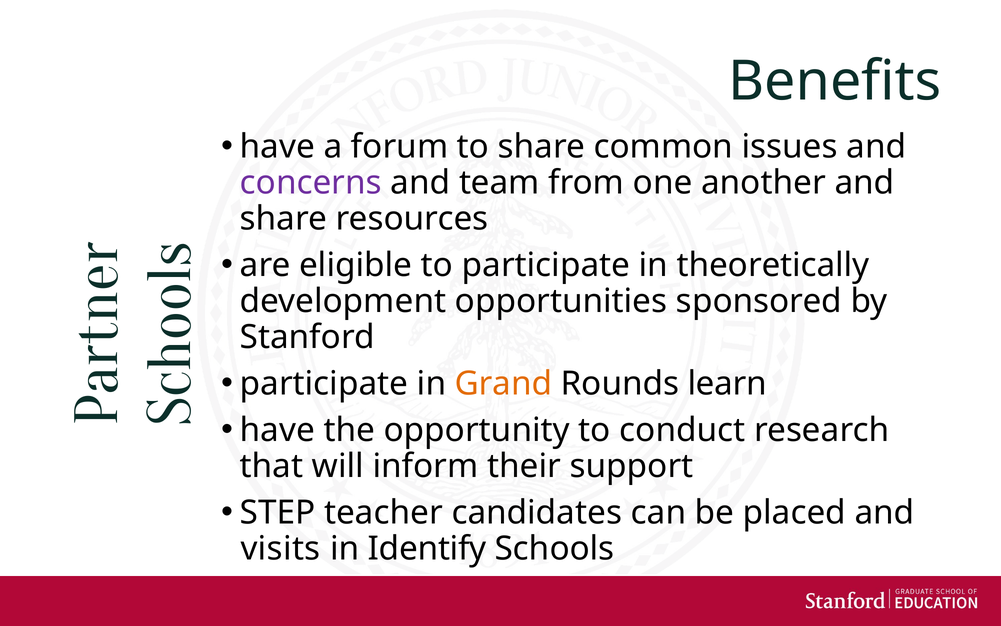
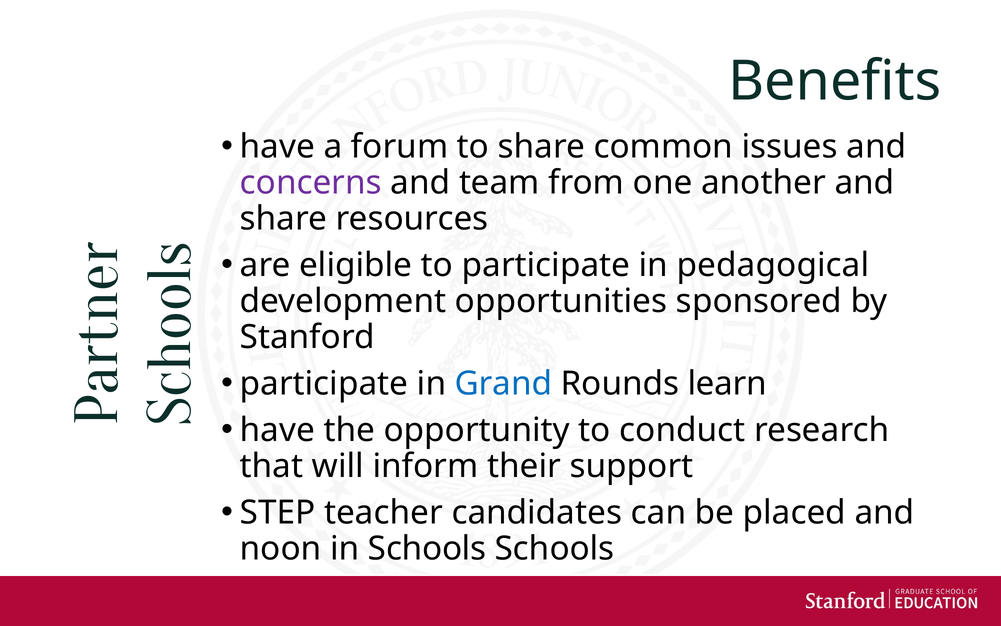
theoretically: theoretically -> pedagogical
Grand colour: orange -> blue
visits: visits -> noon
in Identify: Identify -> Schools
